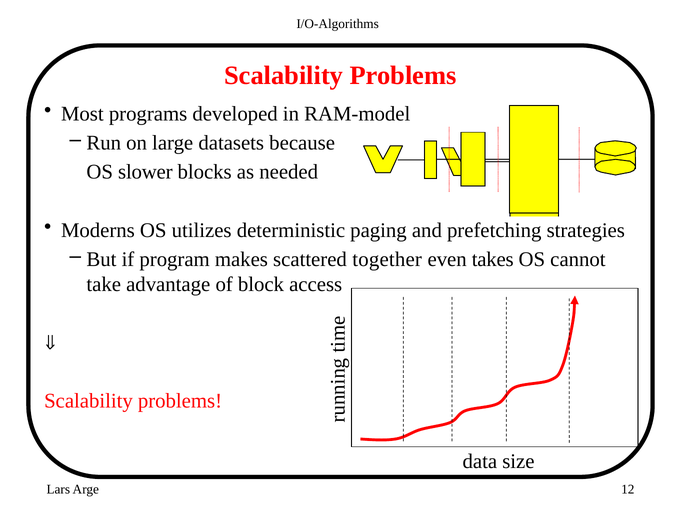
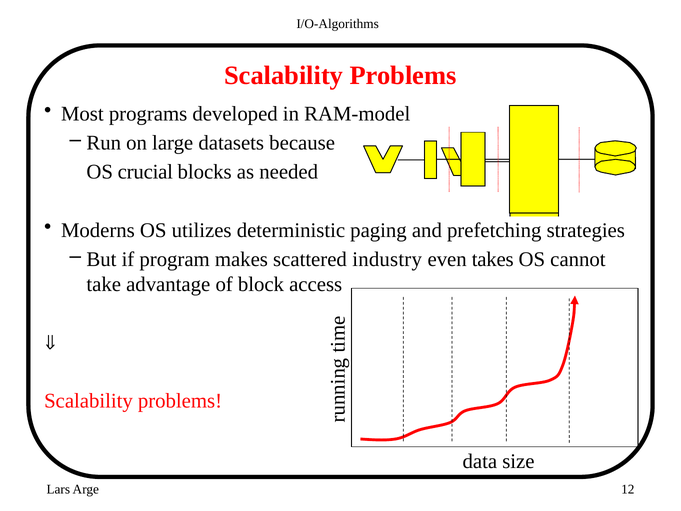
slower: slower -> crucial
together: together -> industry
